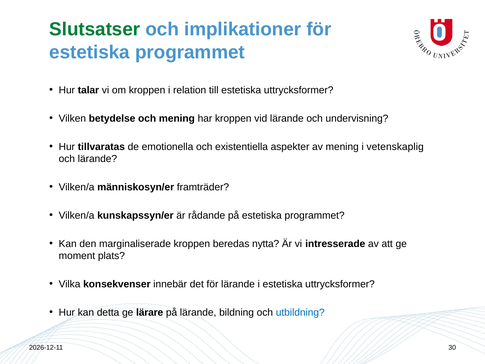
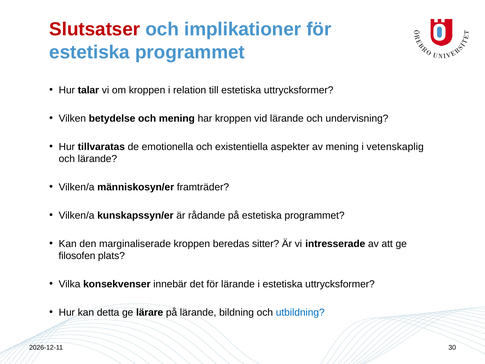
Slutsatser colour: green -> red
nytta: nytta -> sitter
moment: moment -> filosofen
